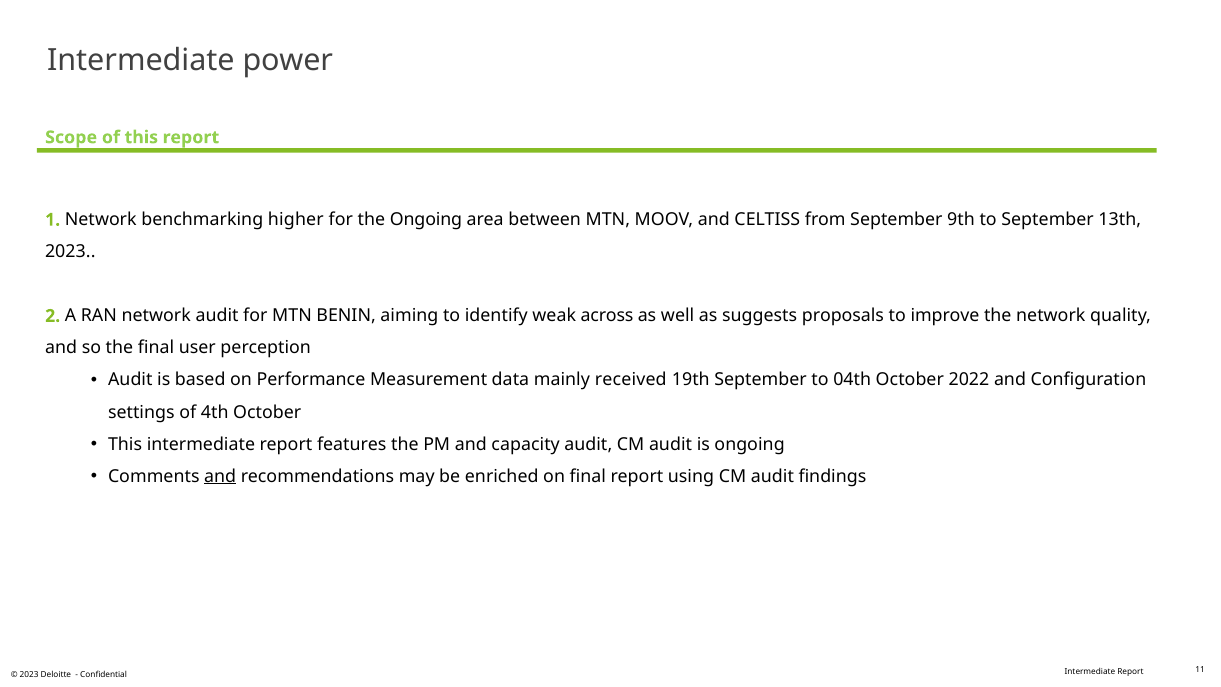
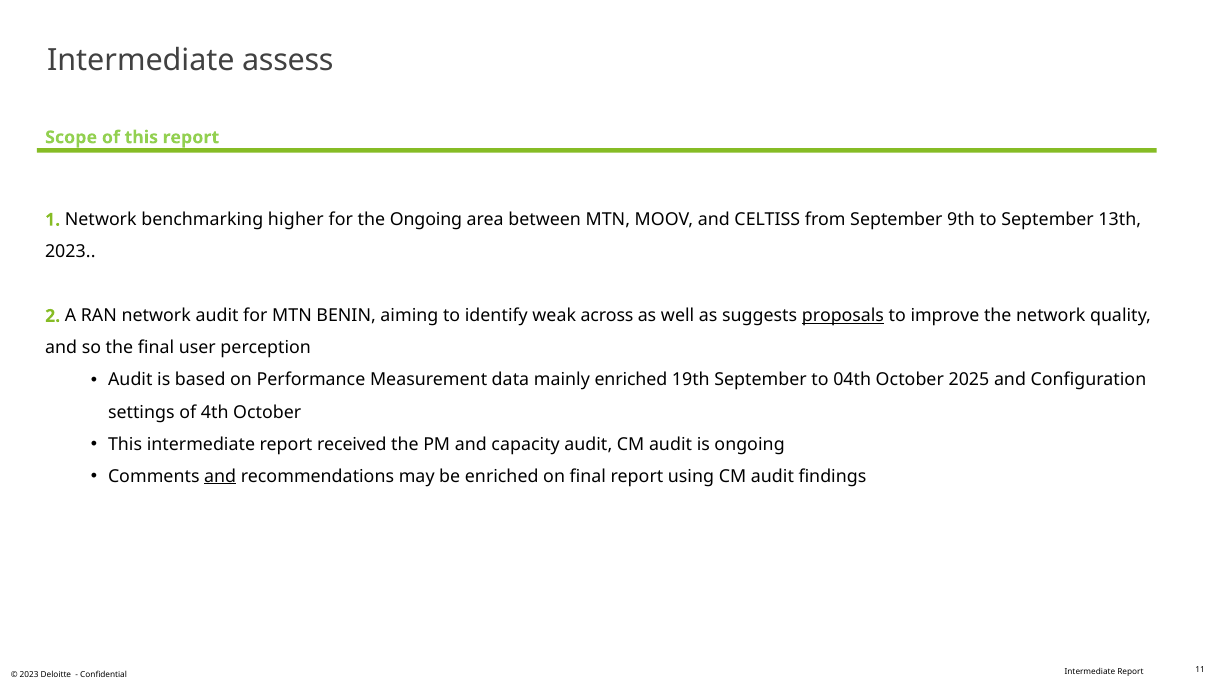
power: power -> assess
proposals underline: none -> present
mainly received: received -> enriched
2022: 2022 -> 2025
features: features -> received
